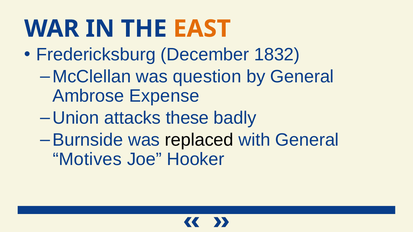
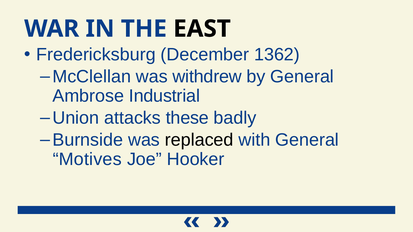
EAST colour: orange -> black
1832: 1832 -> 1362
question: question -> withdrew
Expense: Expense -> Industrial
